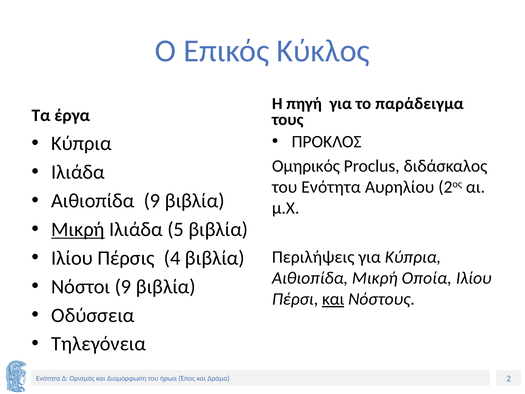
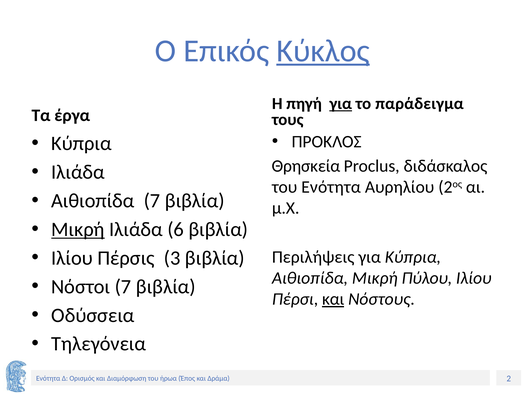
Κύκλος underline: none -> present
για at (341, 104) underline: none -> present
Ομηρικός: Ομηρικός -> Θρησκεία
Αιθιοπίδα 9: 9 -> 7
5: 5 -> 6
4: 4 -> 3
Οποία: Οποία -> Πύλου
Νόστοι 9: 9 -> 7
